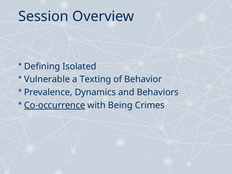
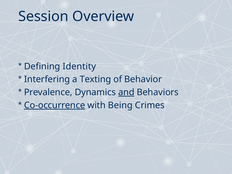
Isolated: Isolated -> Identity
Vulnerable: Vulnerable -> Interfering
and underline: none -> present
